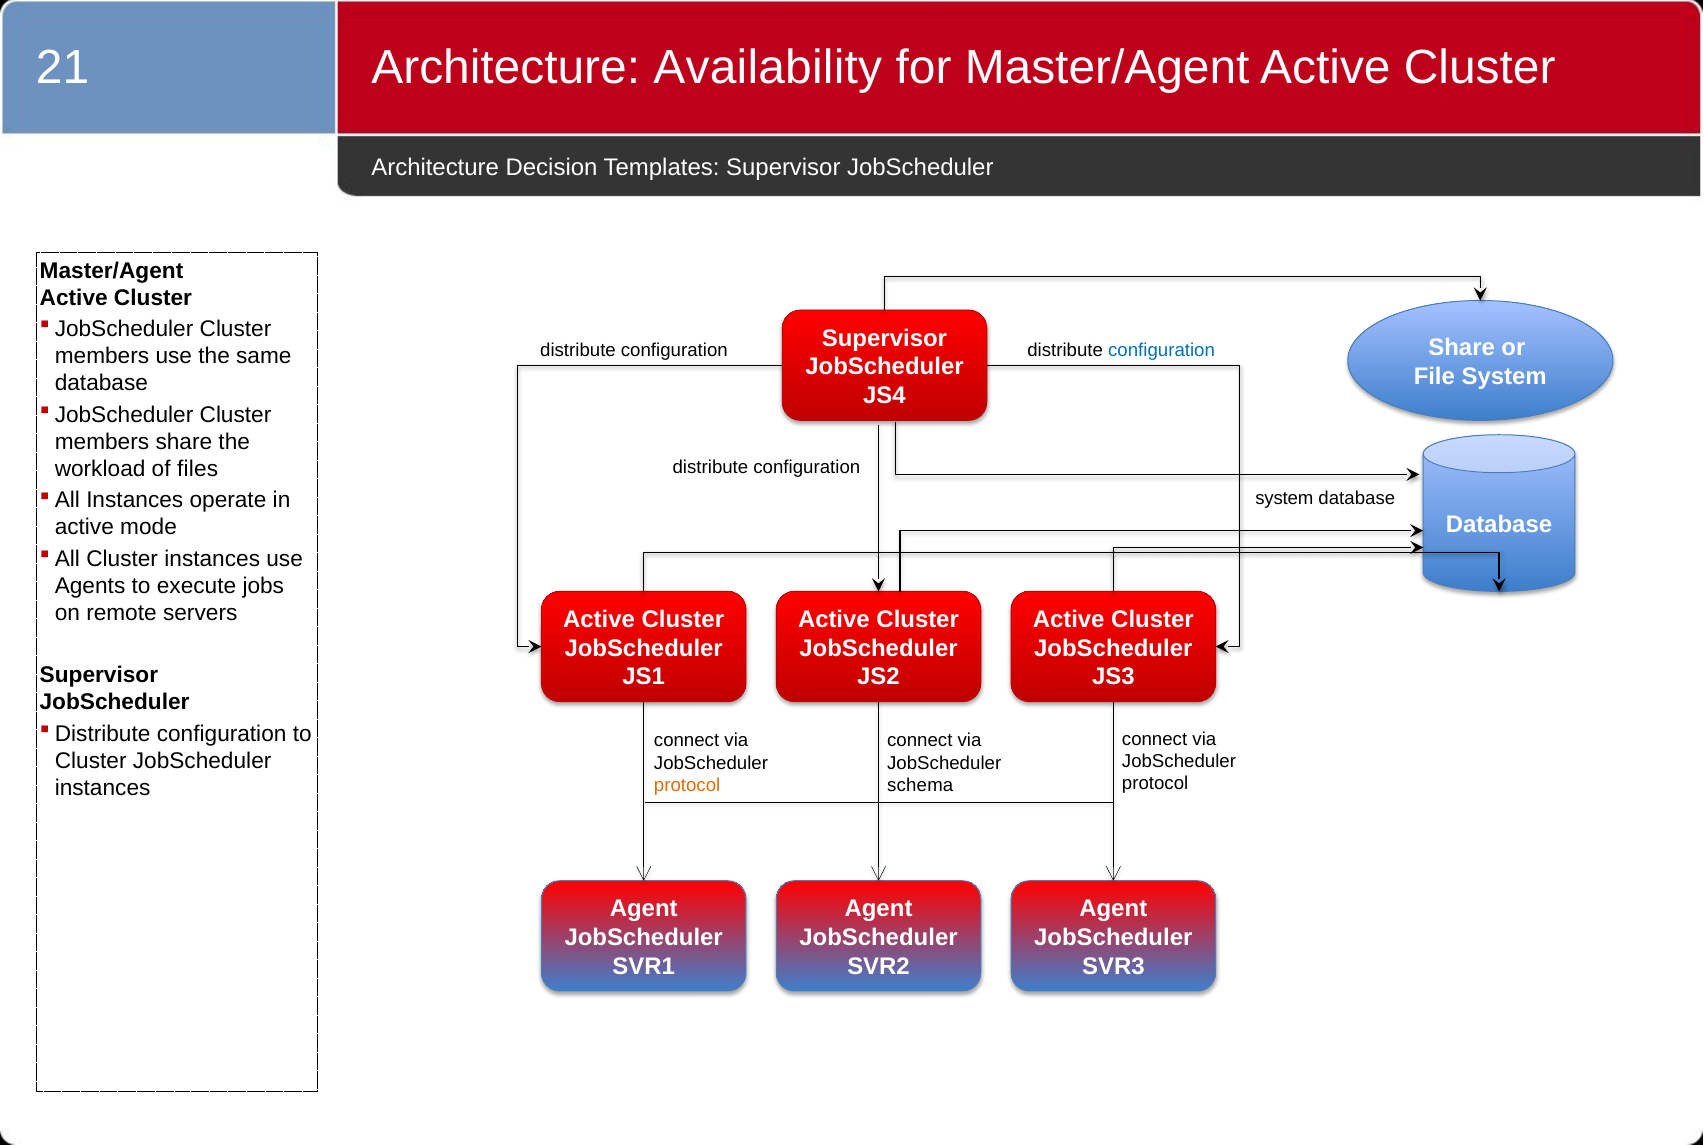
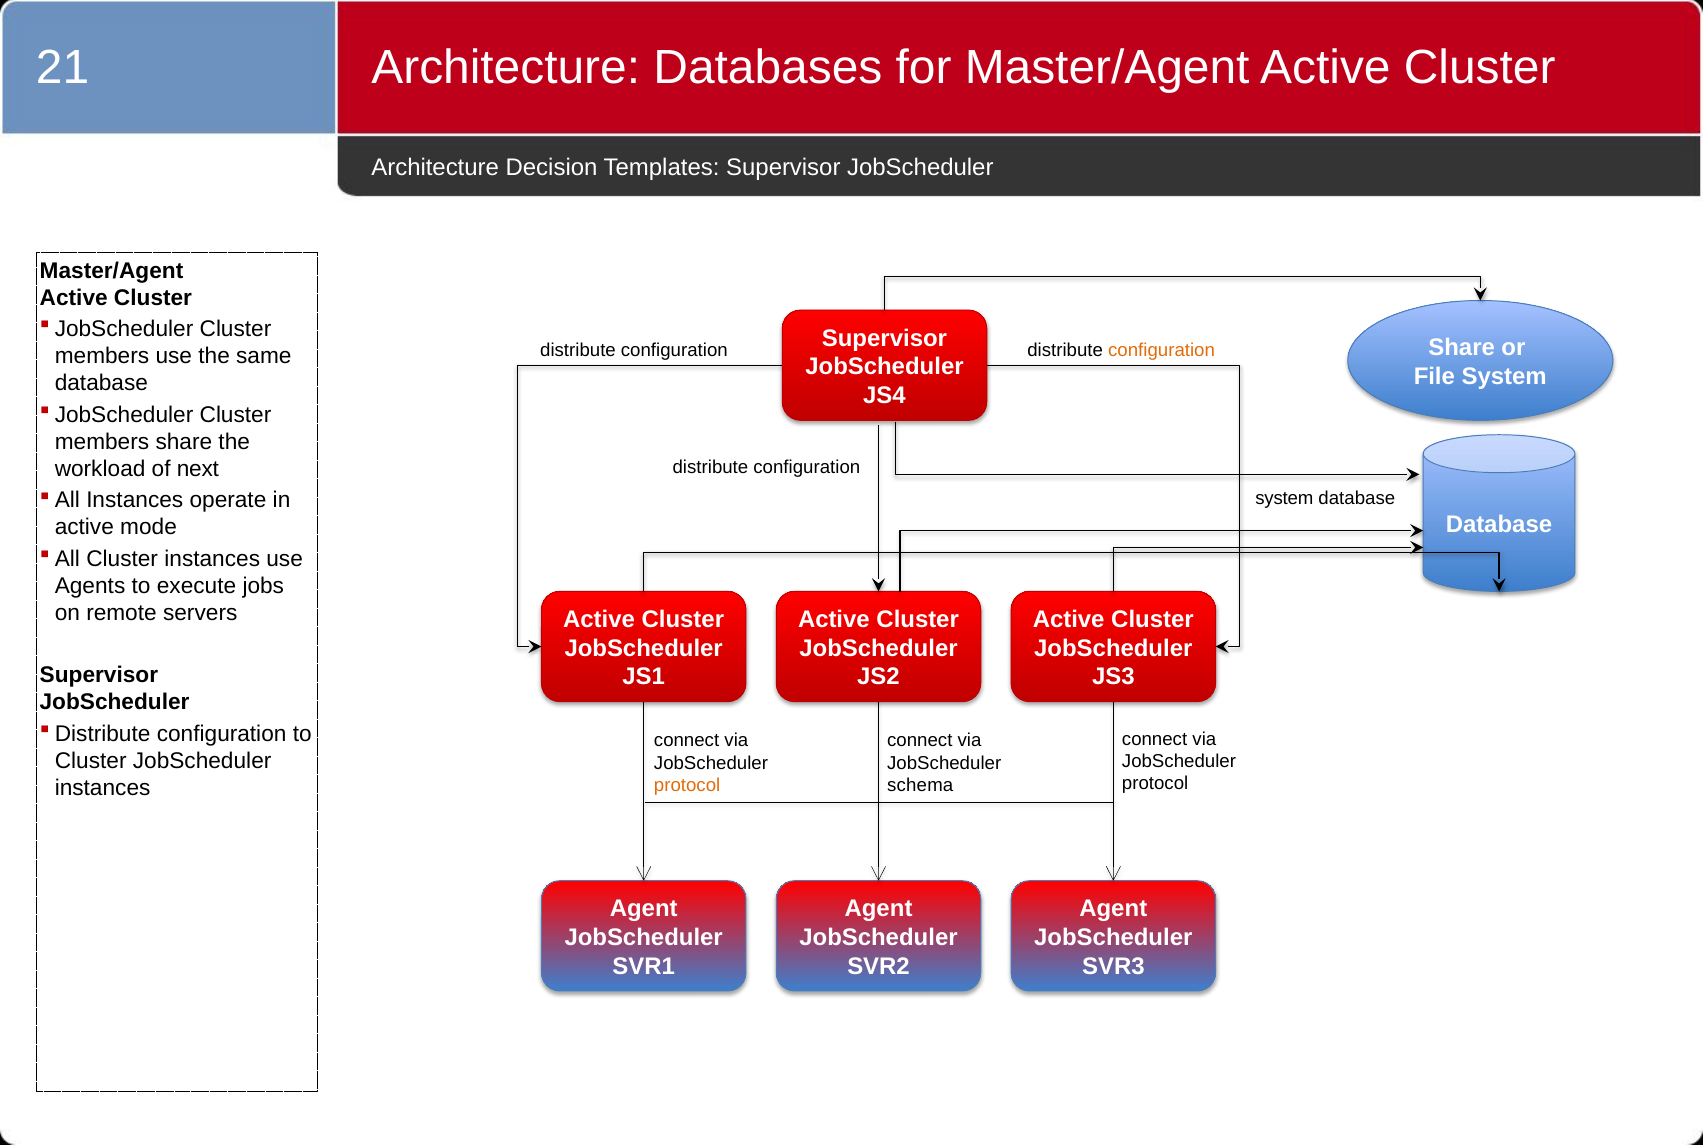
Availability: Availability -> Databases
configuration at (1162, 350) colour: blue -> orange
files: files -> next
